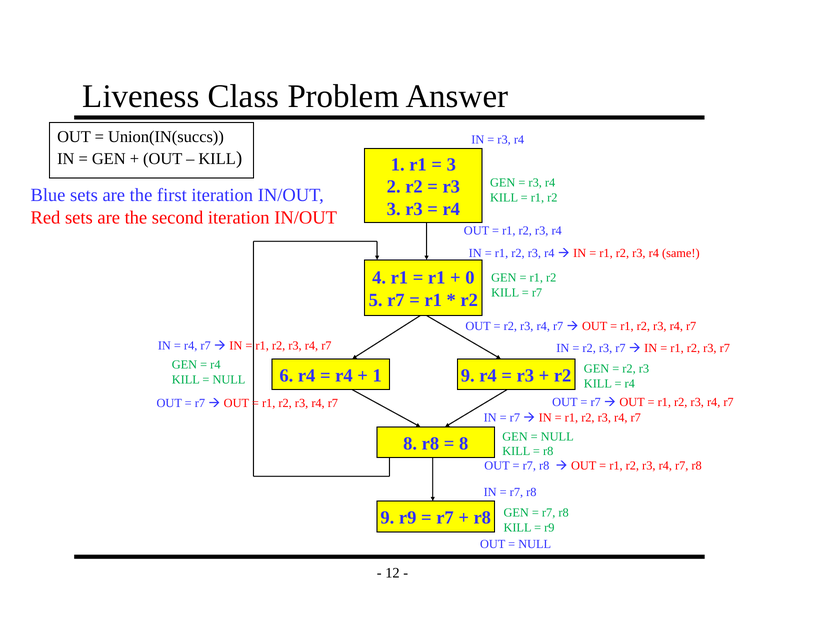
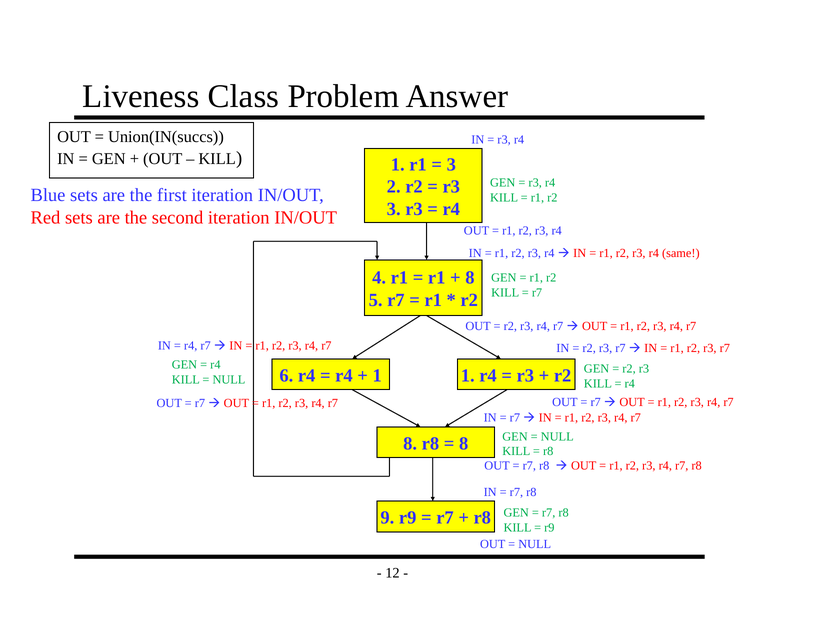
0 at (470, 278): 0 -> 8
1 9: 9 -> 1
